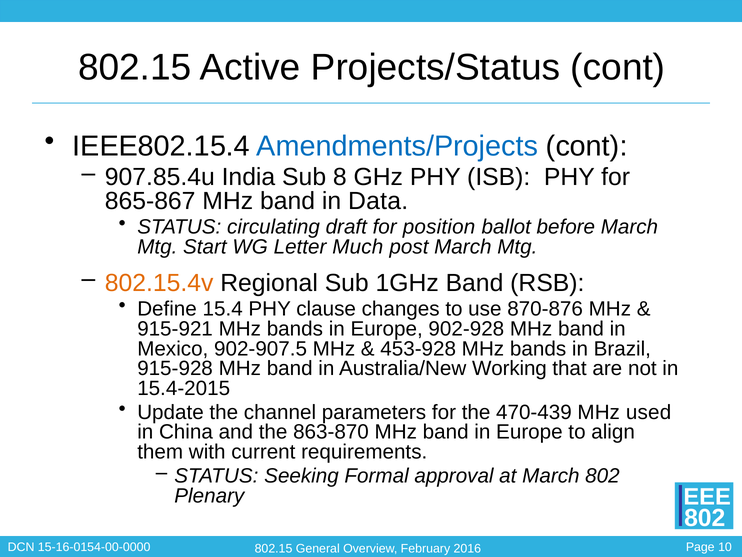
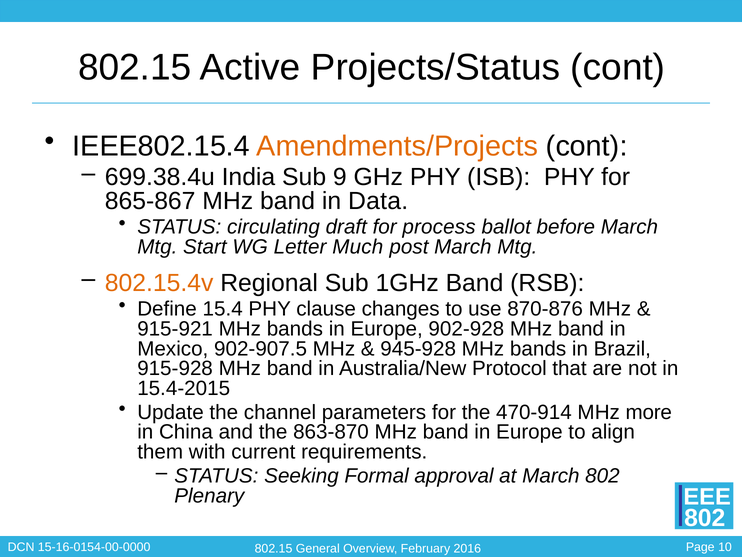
Amendments/Projects colour: blue -> orange
907.85.4u: 907.85.4u -> 699.38.4u
8: 8 -> 9
position: position -> process
453-928: 453-928 -> 945-928
Working: Working -> Protocol
470-439: 470-439 -> 470-914
used: used -> more
